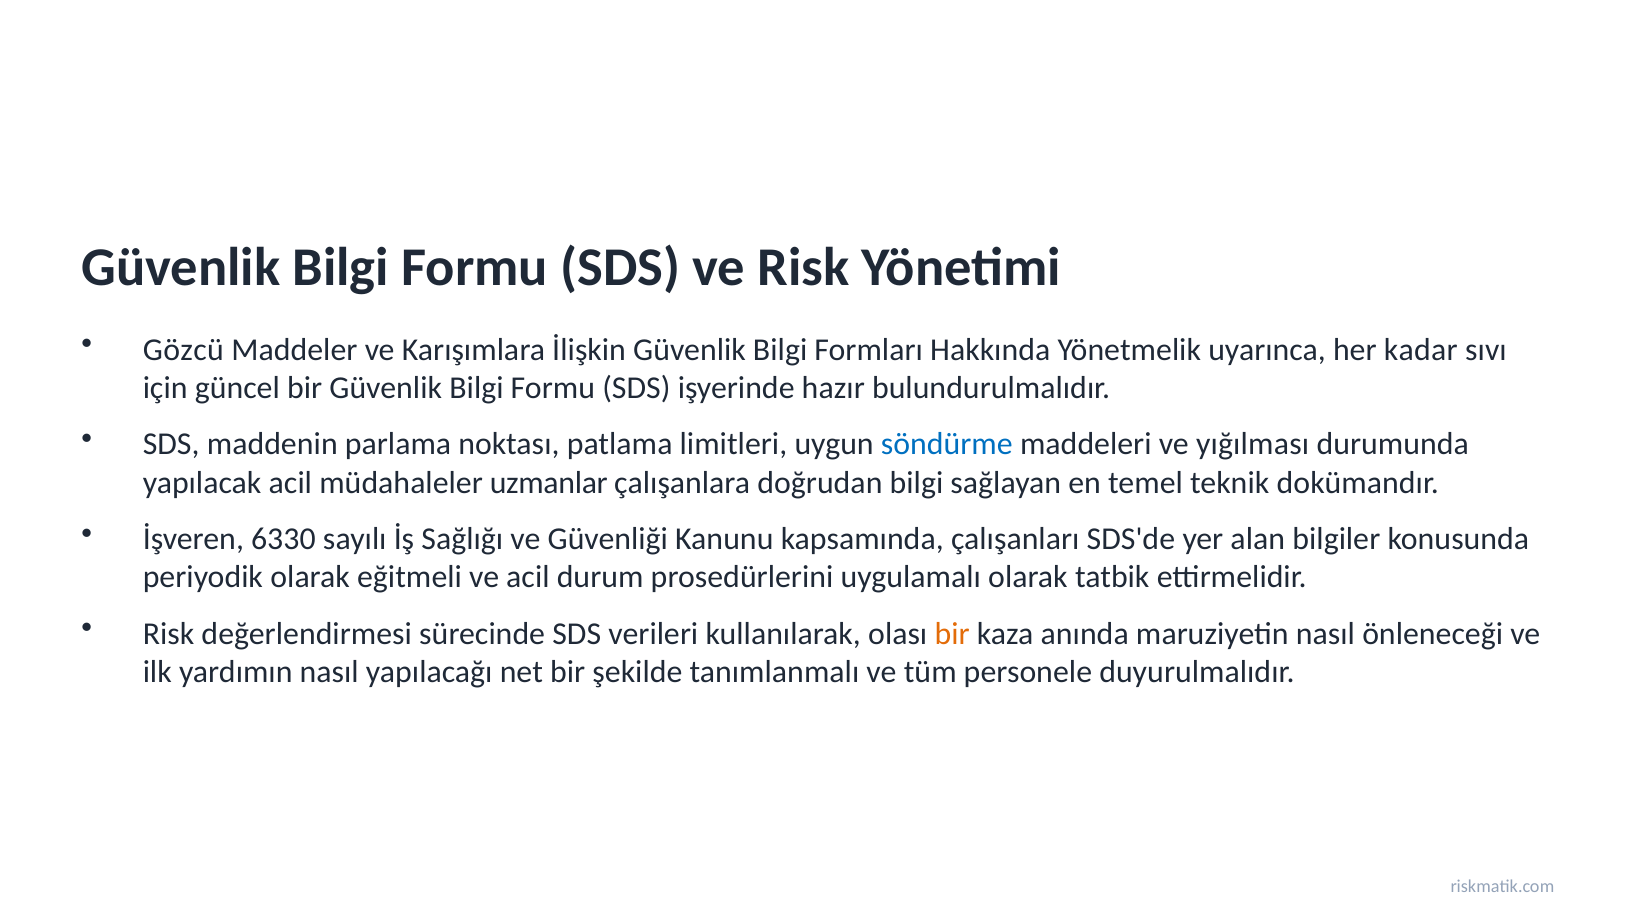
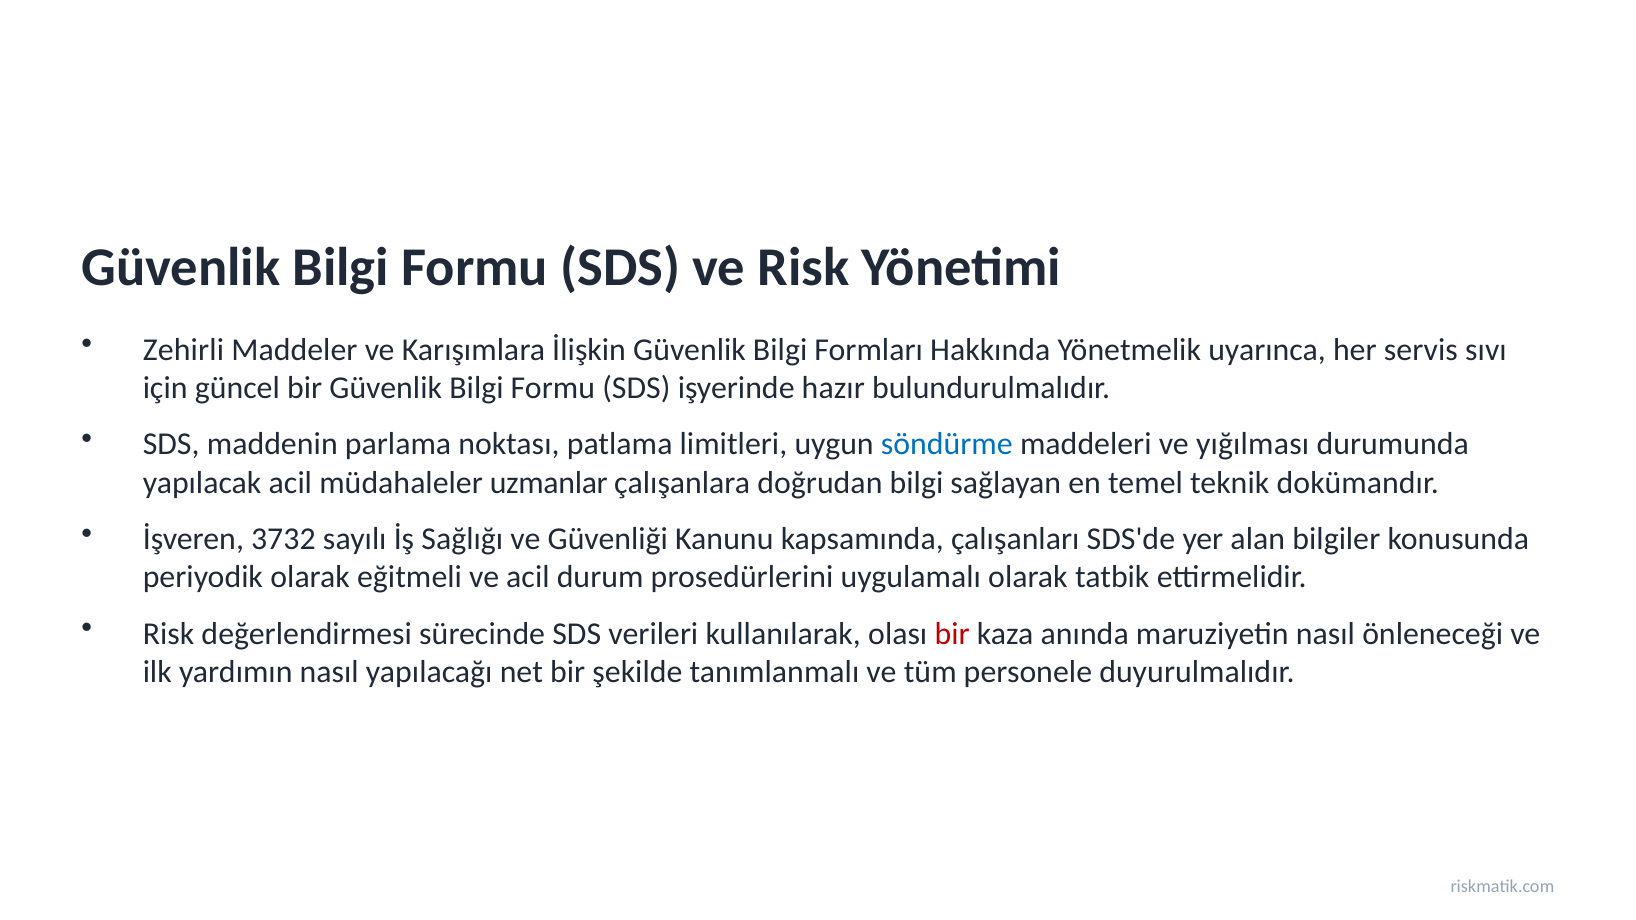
Gözcü: Gözcü -> Zehirli
kadar: kadar -> servis
6330: 6330 -> 3732
bir at (952, 634) colour: orange -> red
